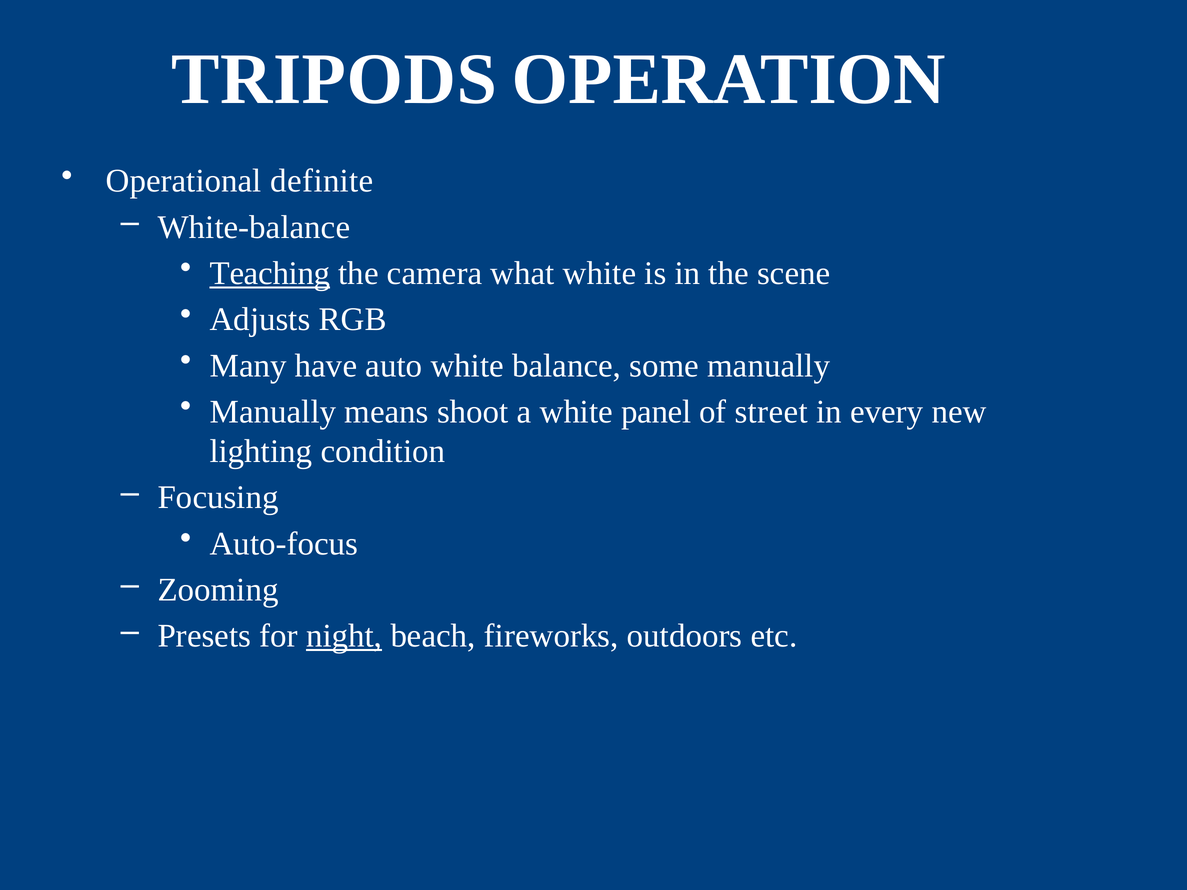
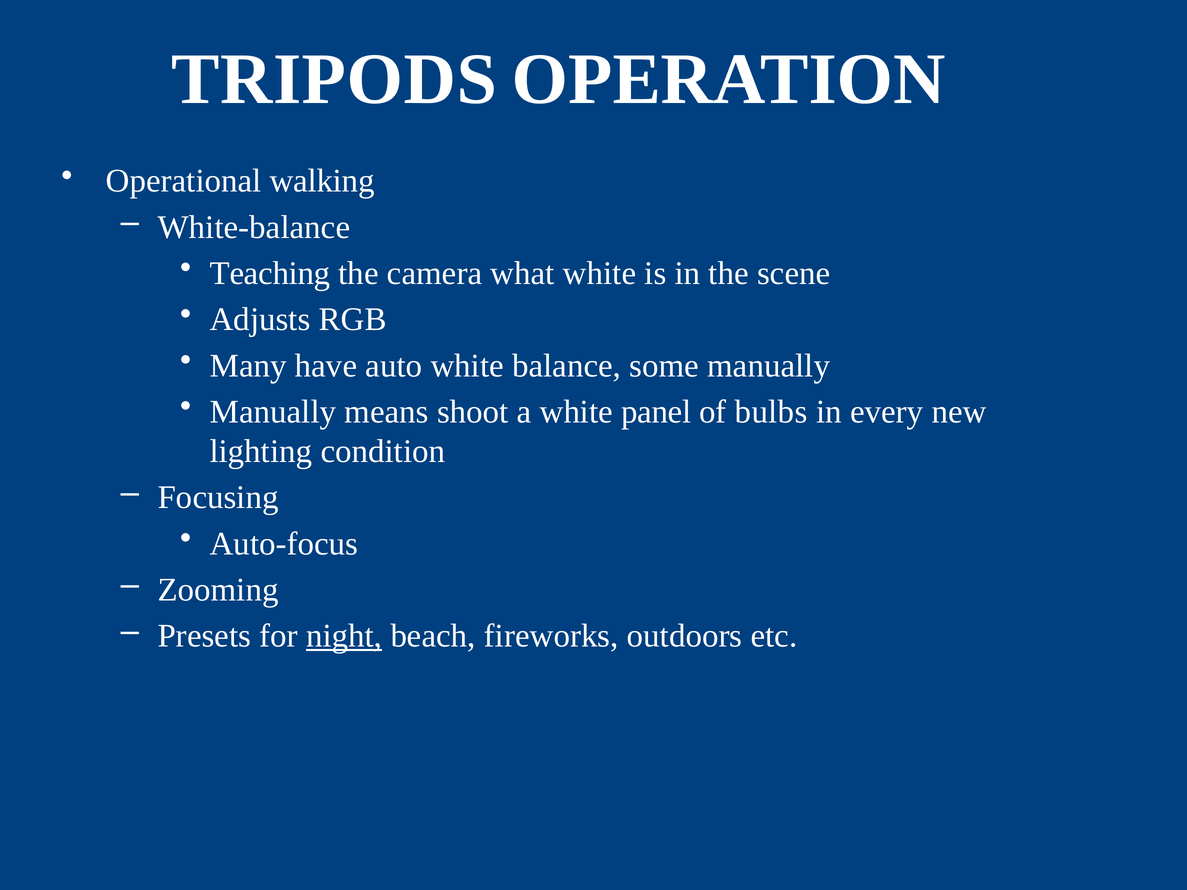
definite: definite -> walking
Teaching underline: present -> none
street: street -> bulbs
